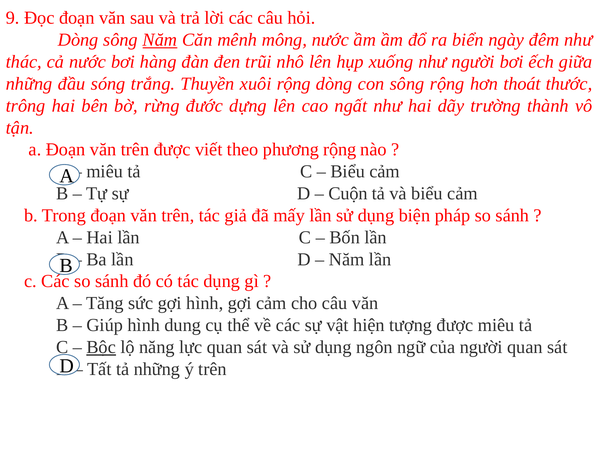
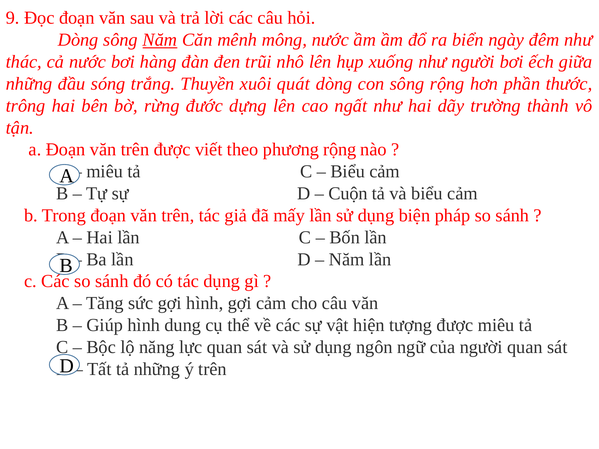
xuôi rộng: rộng -> quát
thoát: thoát -> phần
Bộc underline: present -> none
